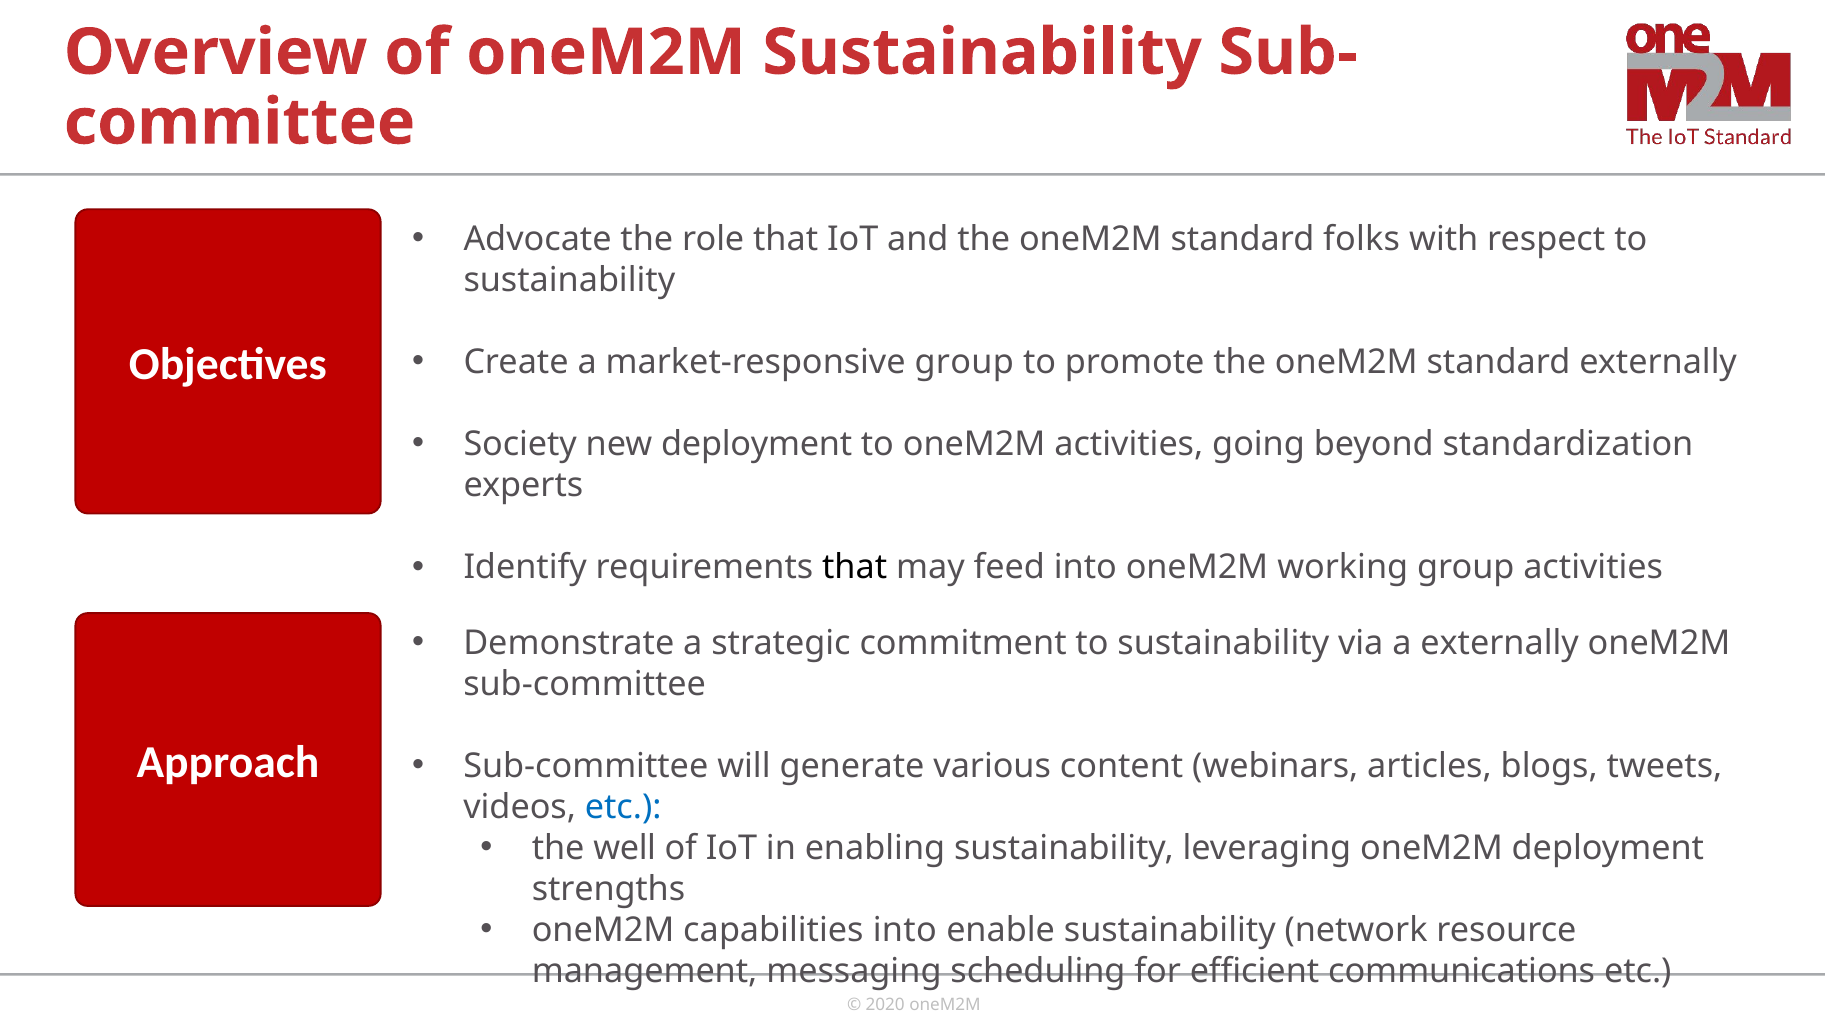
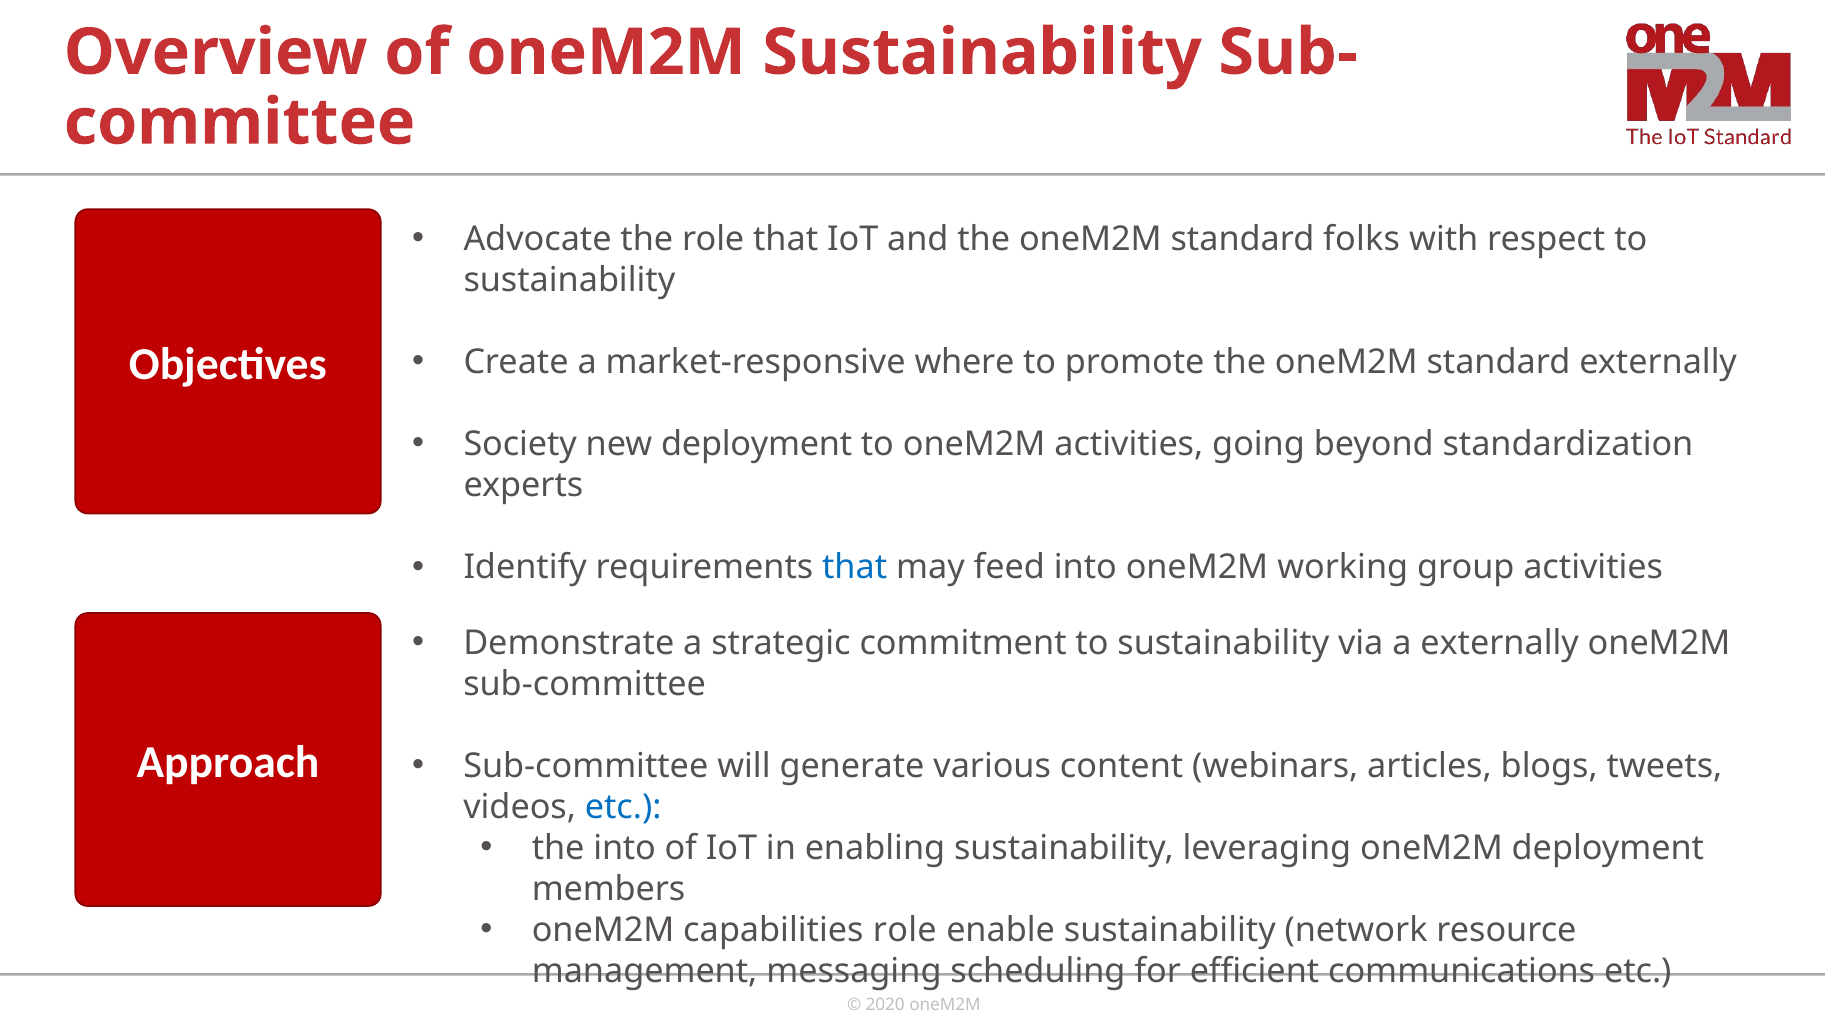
market-responsive group: group -> where
that at (855, 567) colour: black -> blue
the well: well -> into
strengths: strengths -> members
capabilities into: into -> role
